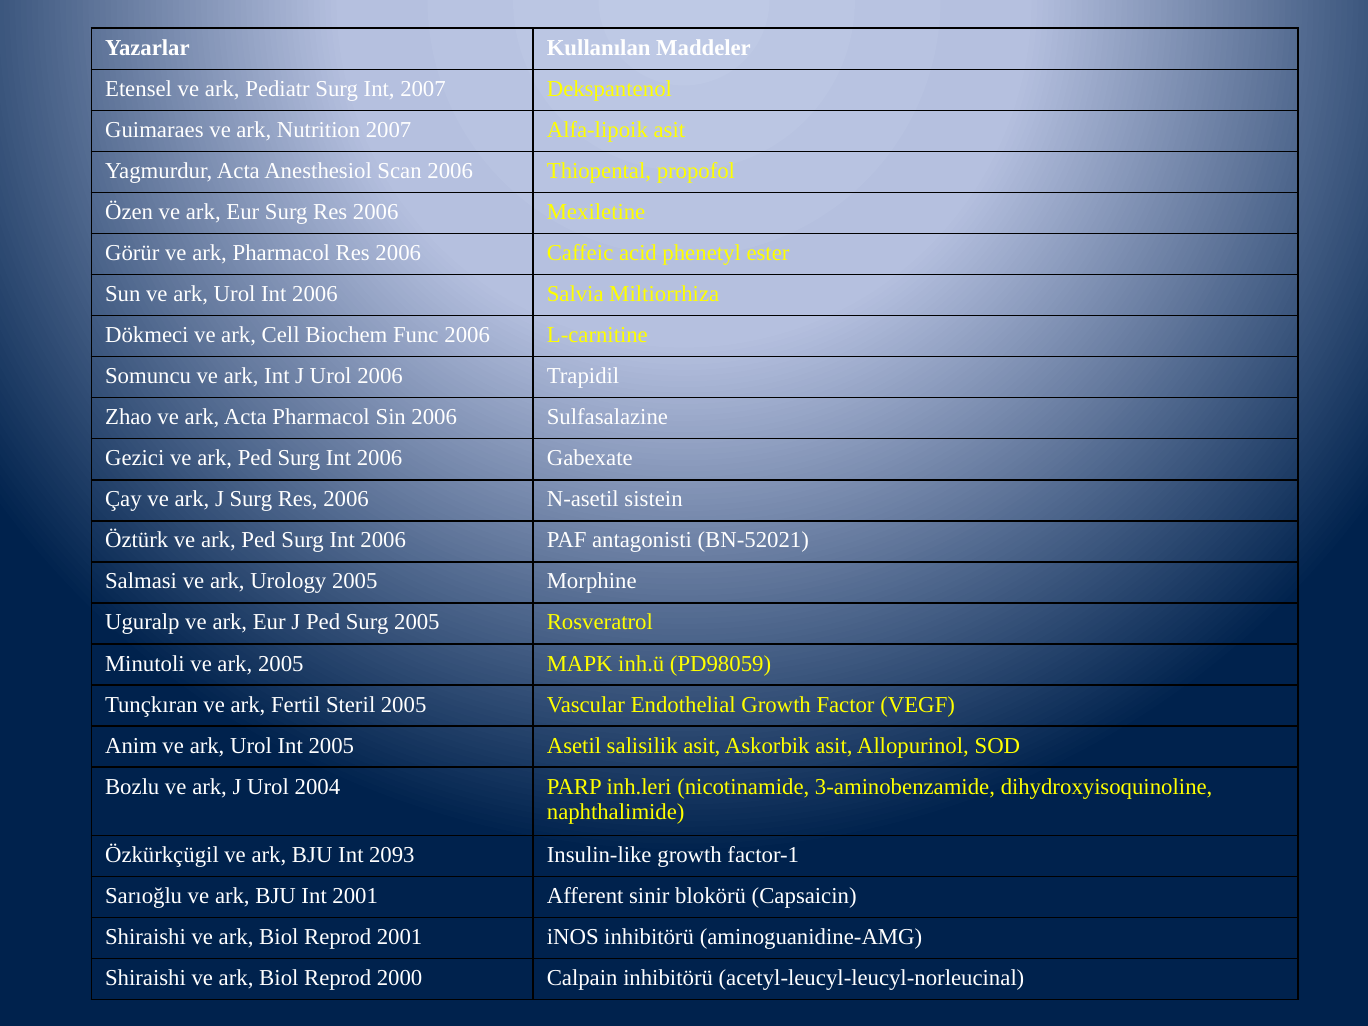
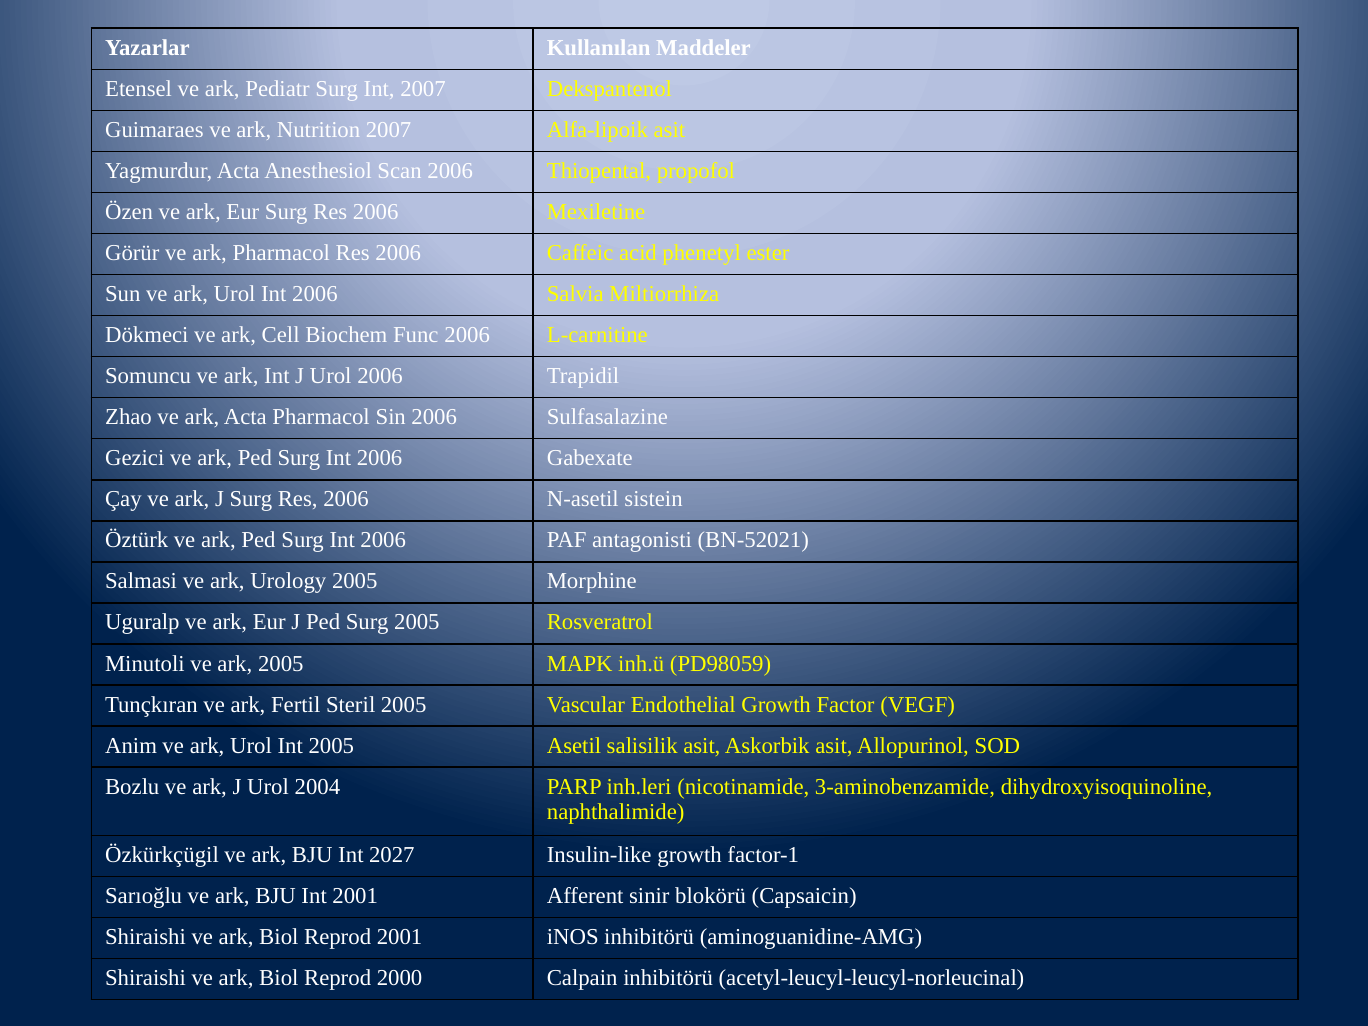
2093: 2093 -> 2027
